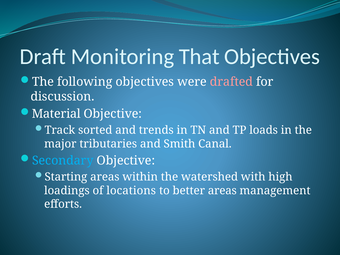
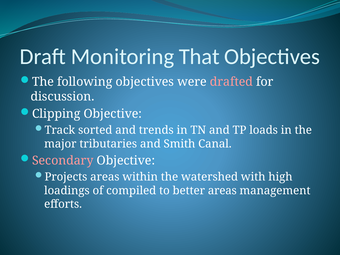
Material: Material -> Clipping
Secondary colour: light blue -> pink
Starting: Starting -> Projects
locations: locations -> compiled
